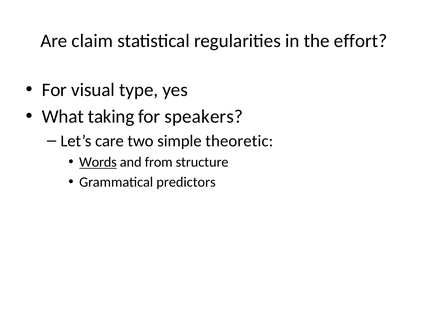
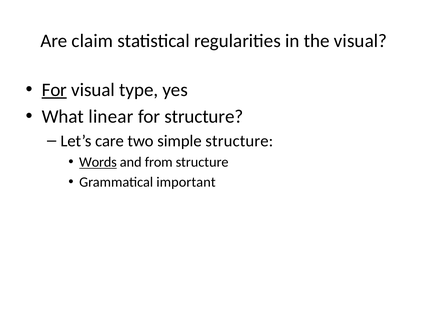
the effort: effort -> visual
For at (54, 90) underline: none -> present
taking: taking -> linear
for speakers: speakers -> structure
simple theoretic: theoretic -> structure
predictors: predictors -> important
